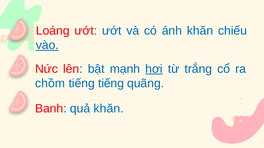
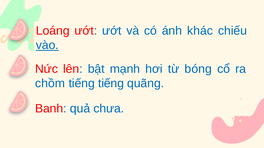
ánh khăn: khăn -> khác
hơi underline: present -> none
trắng: trắng -> bóng
khăn at (109, 109): khăn -> chưa
